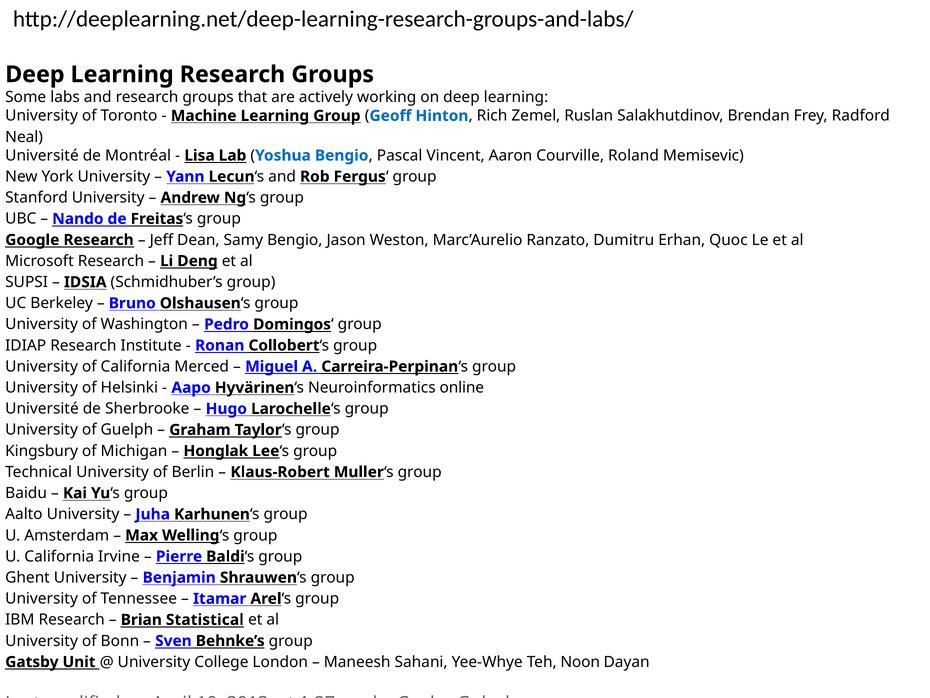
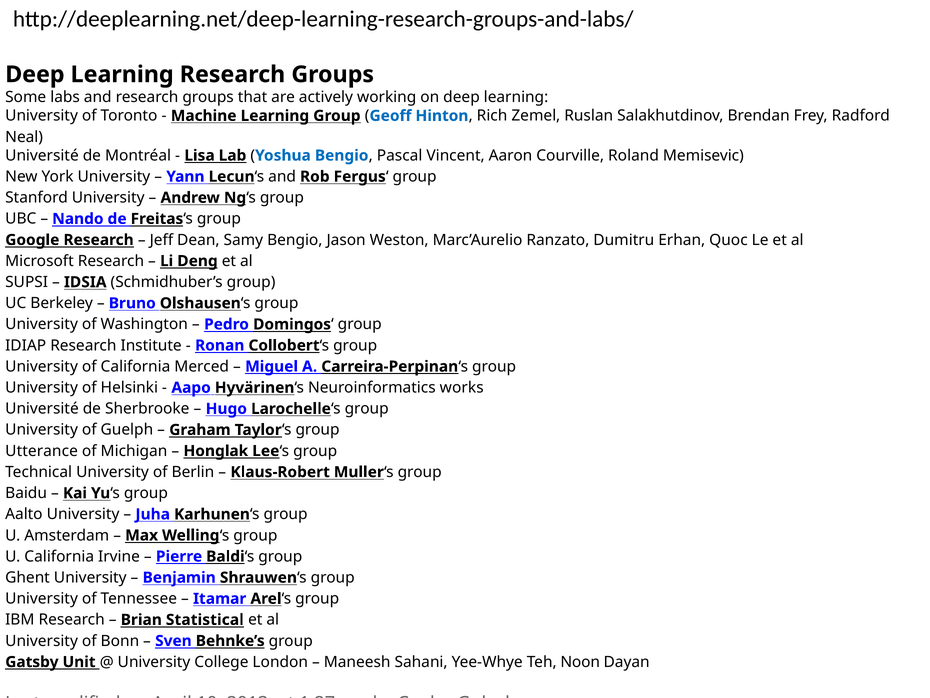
online: online -> works
Kingsbury: Kingsbury -> Utterance
